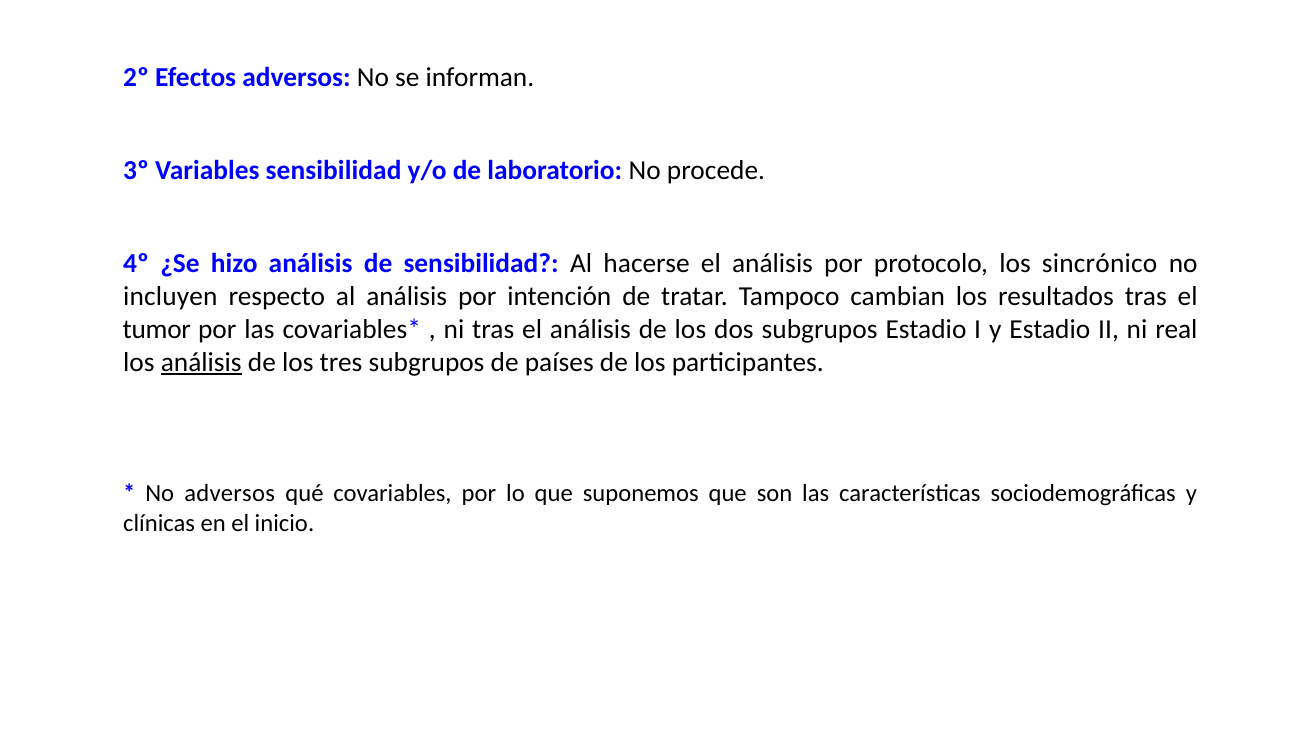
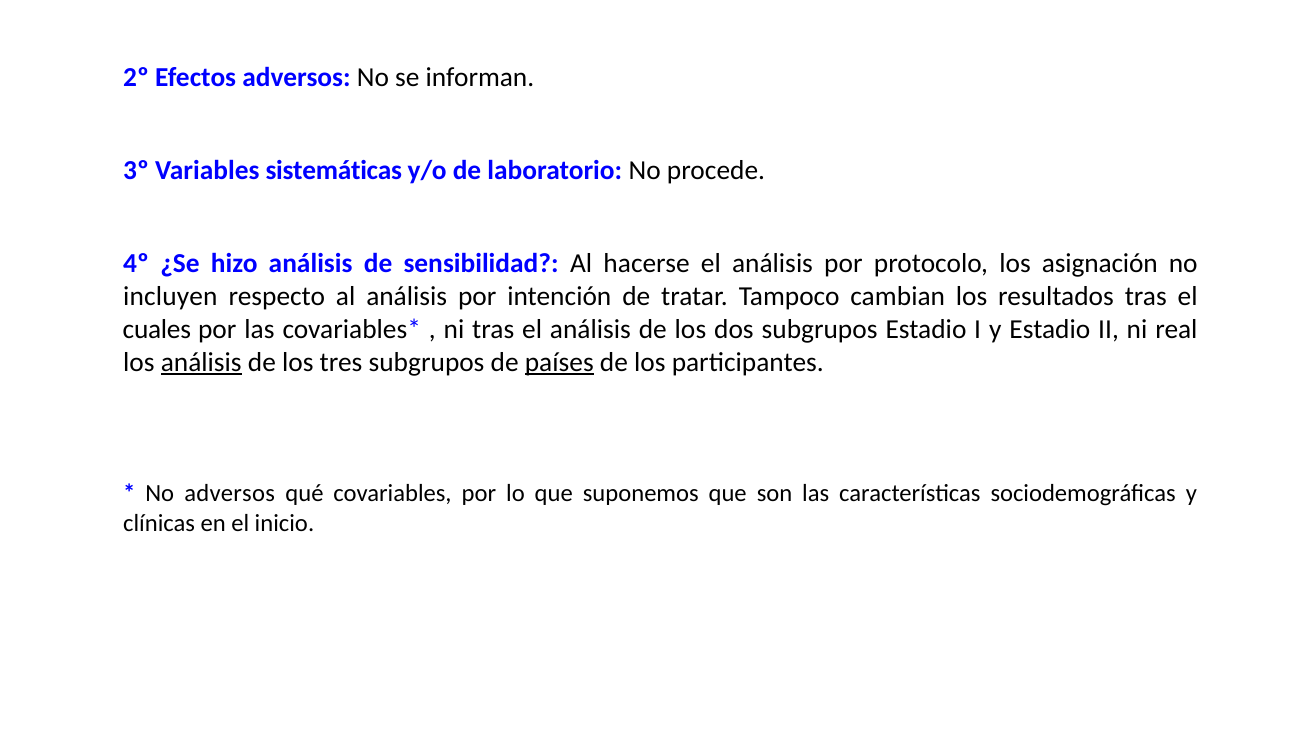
Variables sensibilidad: sensibilidad -> sistemáticas
sincrónico: sincrónico -> asignación
tumor: tumor -> cuales
países underline: none -> present
